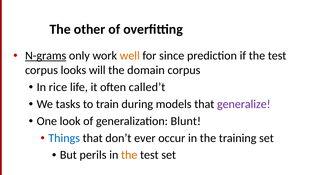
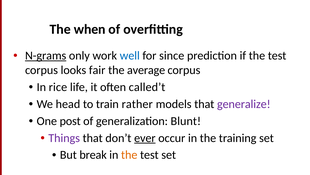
other: other -> when
well colour: orange -> blue
will: will -> fair
domain: domain -> average
tasks: tasks -> head
during: during -> rather
look: look -> post
Things colour: blue -> purple
ever underline: none -> present
perils: perils -> break
